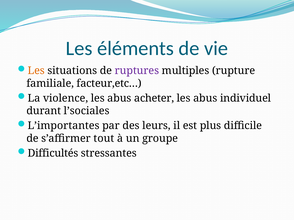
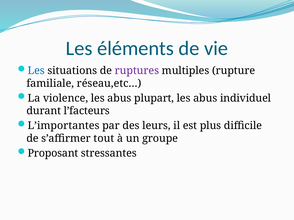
Les at (36, 71) colour: orange -> blue
facteur,etc…: facteur,etc… -> réseau,etc…
acheter: acheter -> plupart
l’sociales: l’sociales -> l’facteurs
Difficultés: Difficultés -> Proposant
